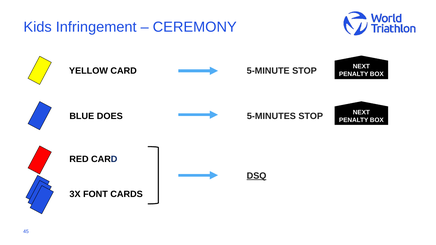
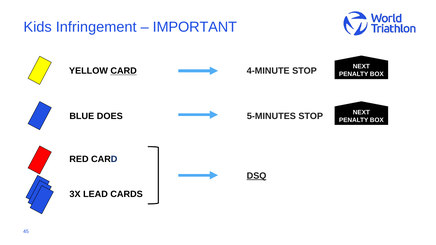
CEREMONY: CEREMONY -> IMPORTANT
CARD at (124, 71) underline: none -> present
5-MINUTE: 5-MINUTE -> 4-MINUTE
FONT: FONT -> LEAD
